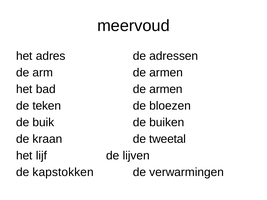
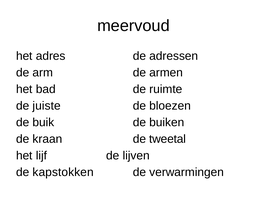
bad de armen: armen -> ruimte
teken: teken -> juiste
